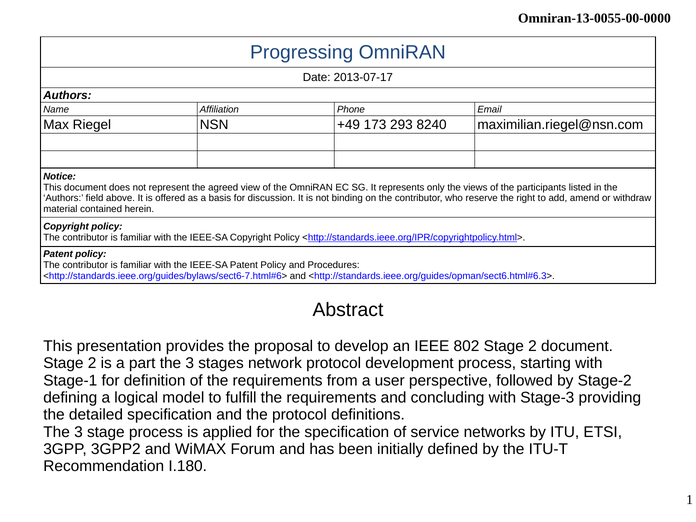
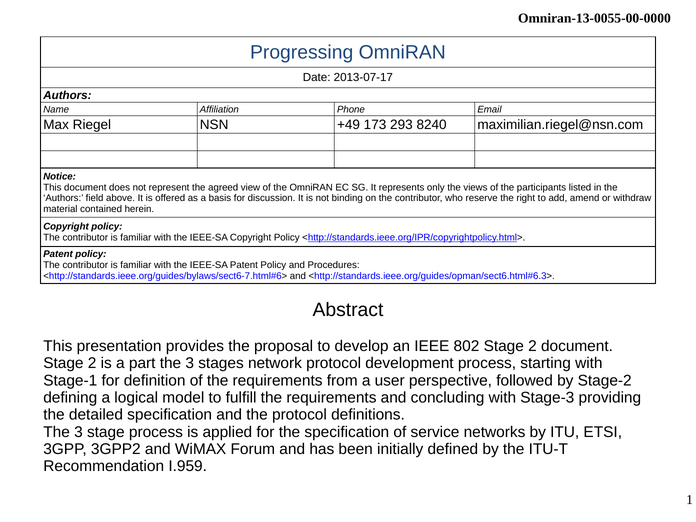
I.180: I.180 -> I.959
